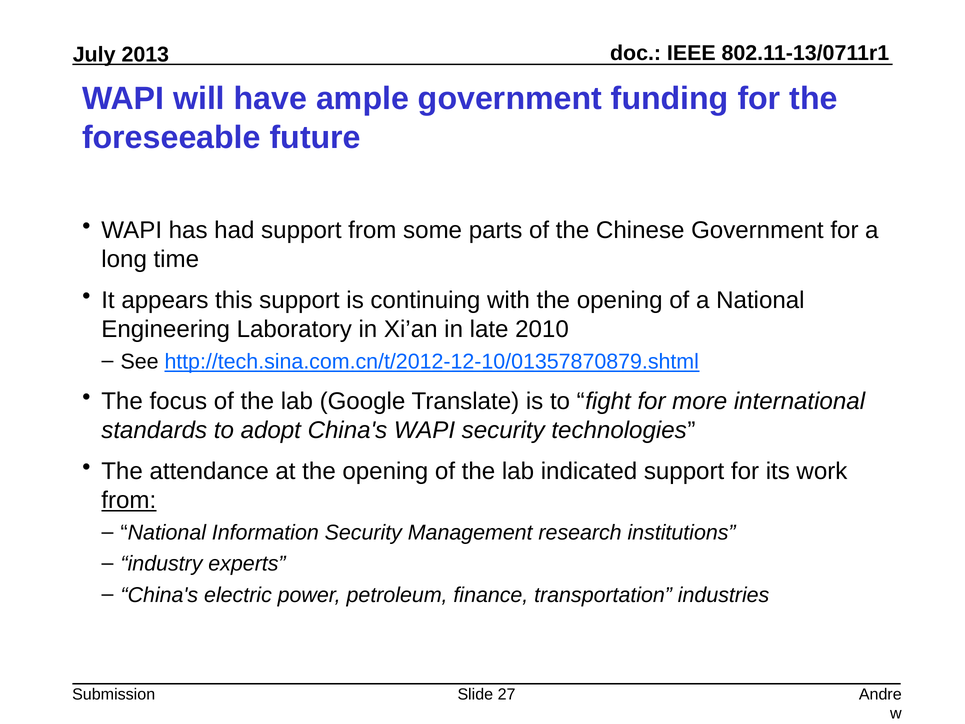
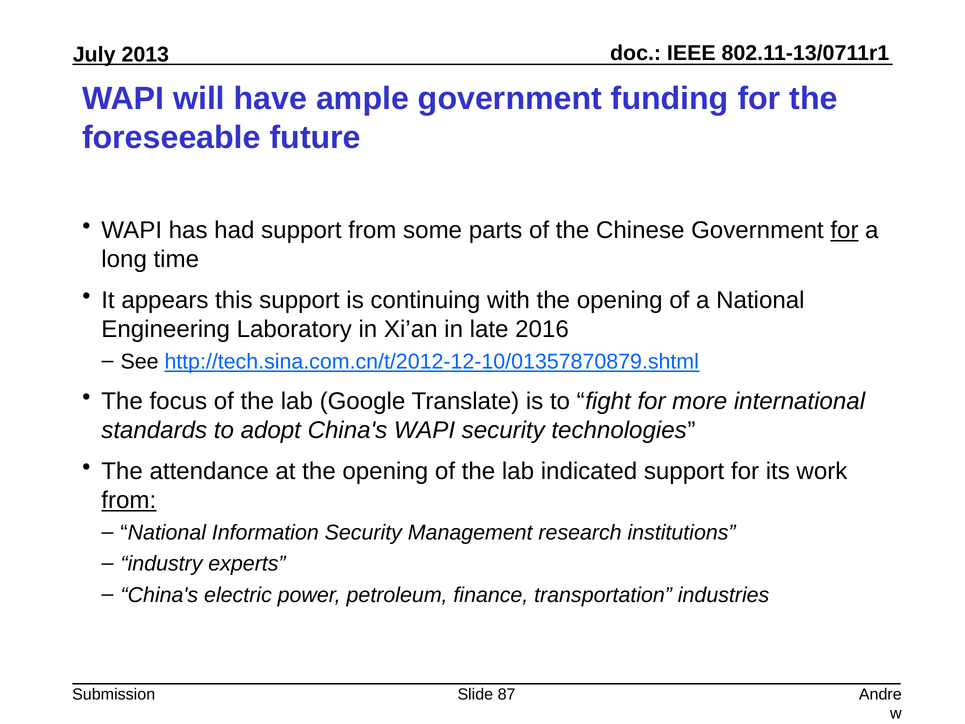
for at (845, 230) underline: none -> present
2010: 2010 -> 2016
27: 27 -> 87
